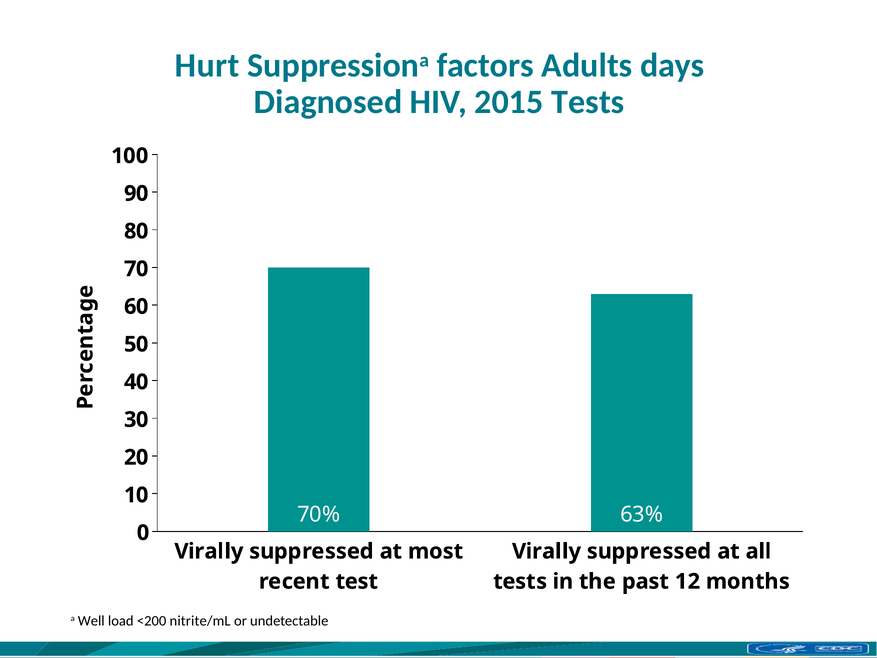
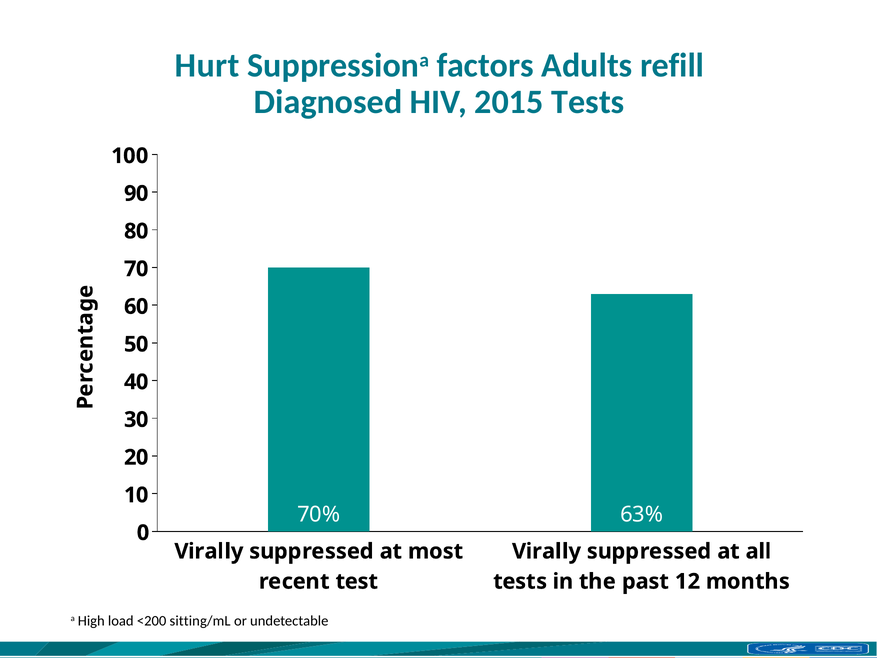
days: days -> refill
Well: Well -> High
nitrite/mL: nitrite/mL -> sitting/mL
